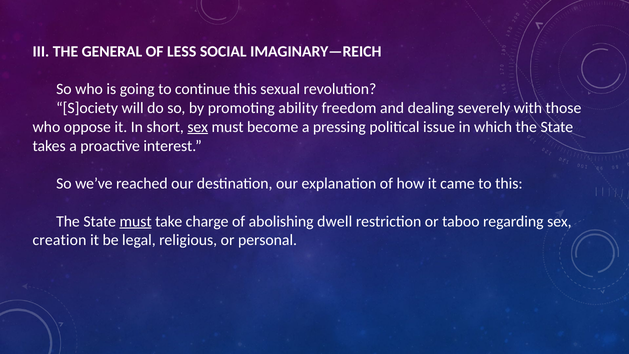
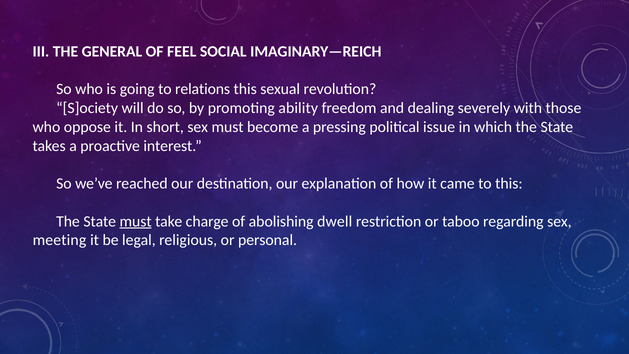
LESS: LESS -> FEEL
continue: continue -> relations
sex at (198, 127) underline: present -> none
creation: creation -> meeting
